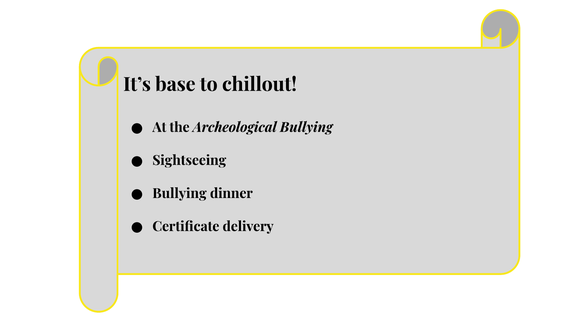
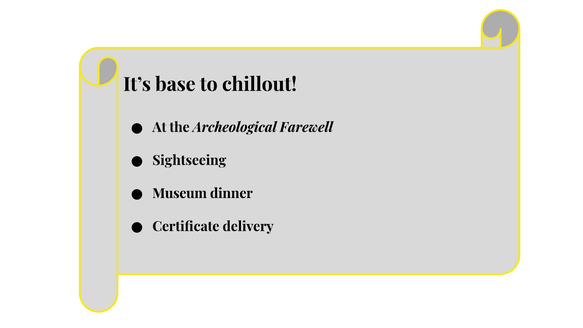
Archeological Bullying: Bullying -> Farewell
Bullying at (180, 193): Bullying -> Museum
